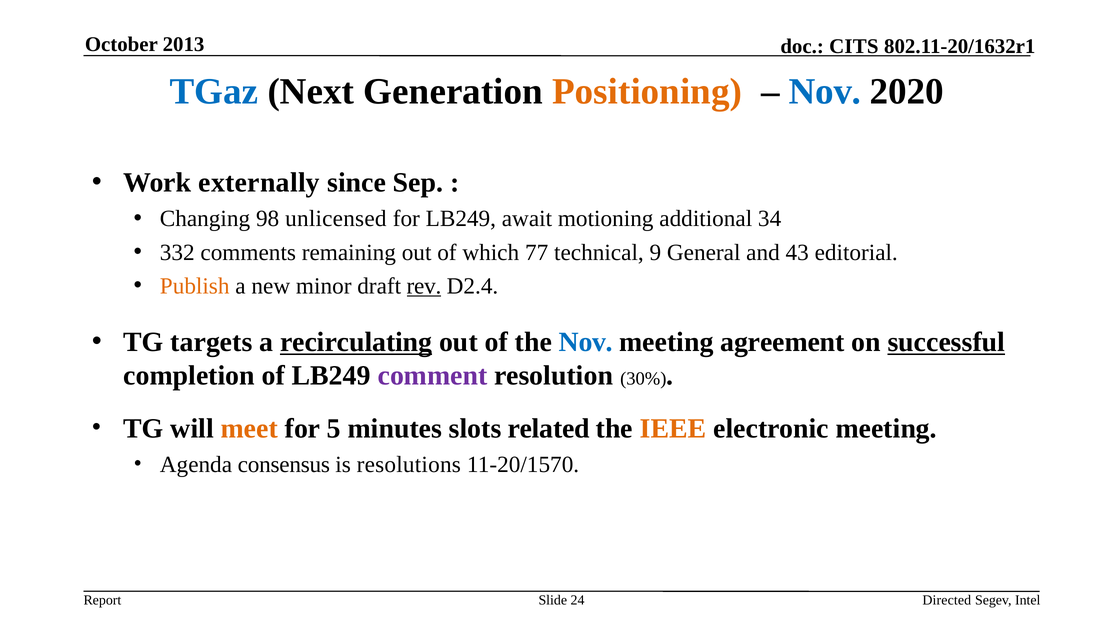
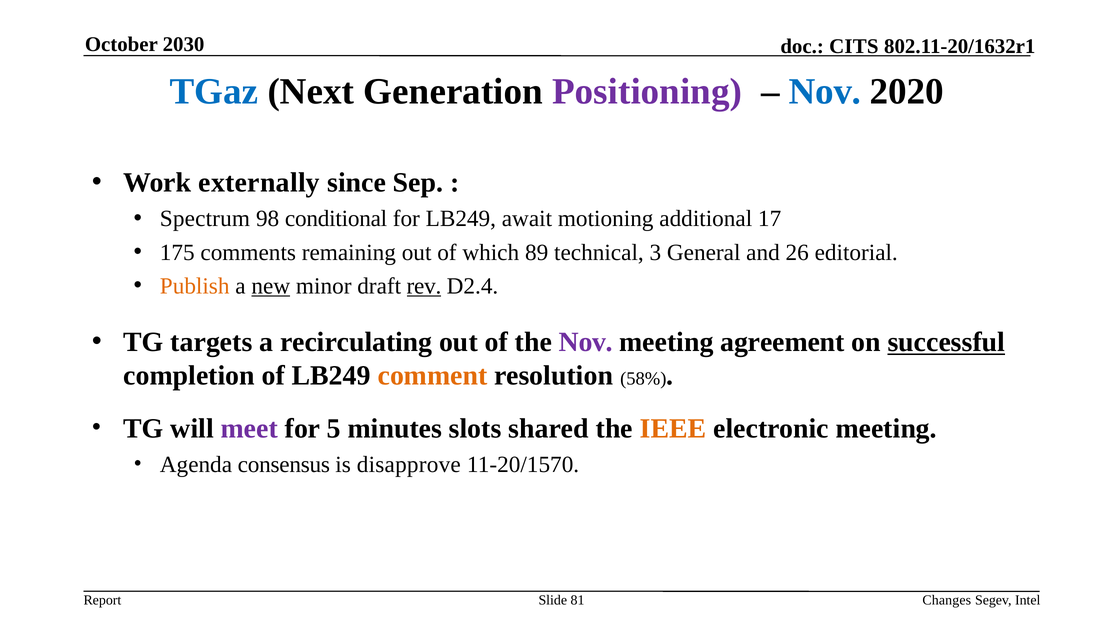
2013: 2013 -> 2030
Positioning colour: orange -> purple
Changing: Changing -> Spectrum
unlicensed: unlicensed -> conditional
34: 34 -> 17
332: 332 -> 175
77: 77 -> 89
9: 9 -> 3
43: 43 -> 26
new underline: none -> present
recirculating underline: present -> none
Nov at (586, 343) colour: blue -> purple
comment colour: purple -> orange
30%: 30% -> 58%
meet colour: orange -> purple
related: related -> shared
resolutions: resolutions -> disapprove
24: 24 -> 81
Directed: Directed -> Changes
